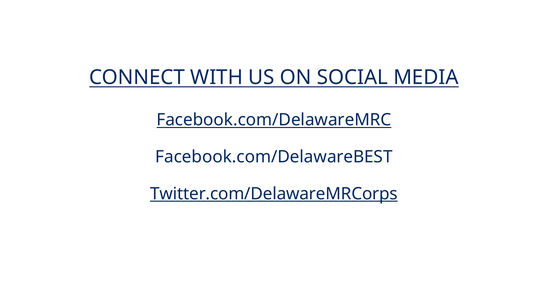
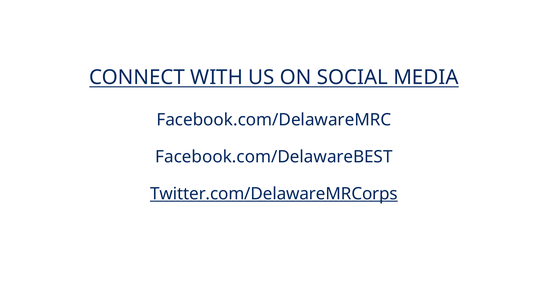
Facebook.com/DelawareMRC underline: present -> none
